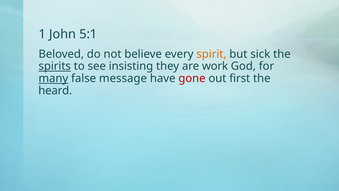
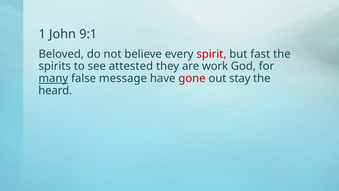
5:1: 5:1 -> 9:1
spirit colour: orange -> red
sick: sick -> fast
spirits underline: present -> none
insisting: insisting -> attested
first: first -> stay
